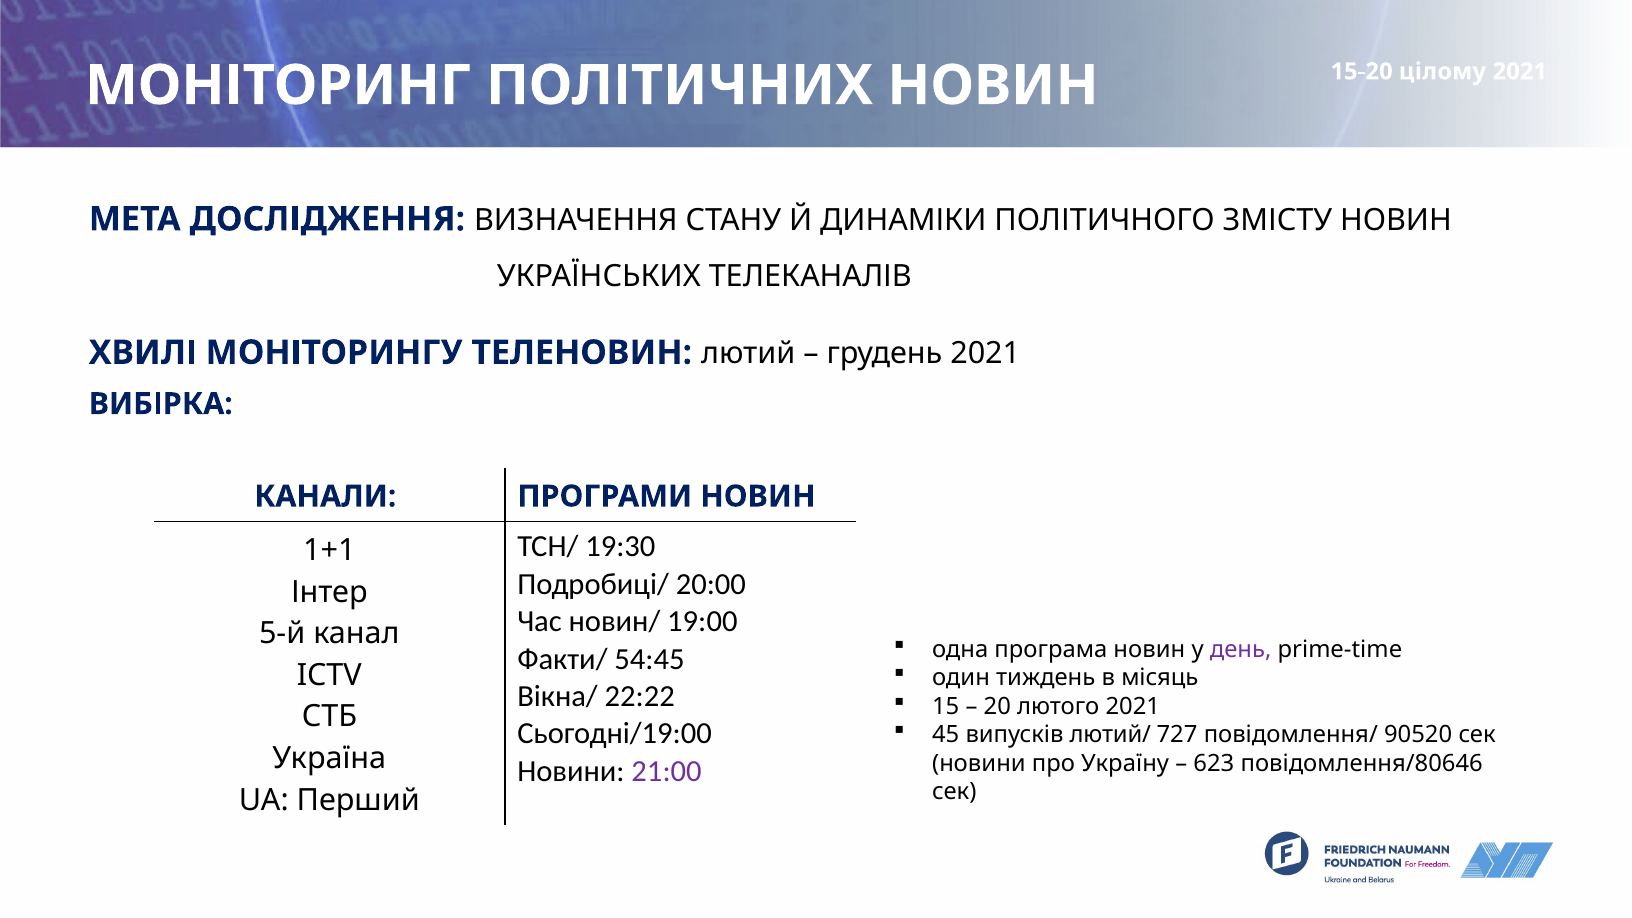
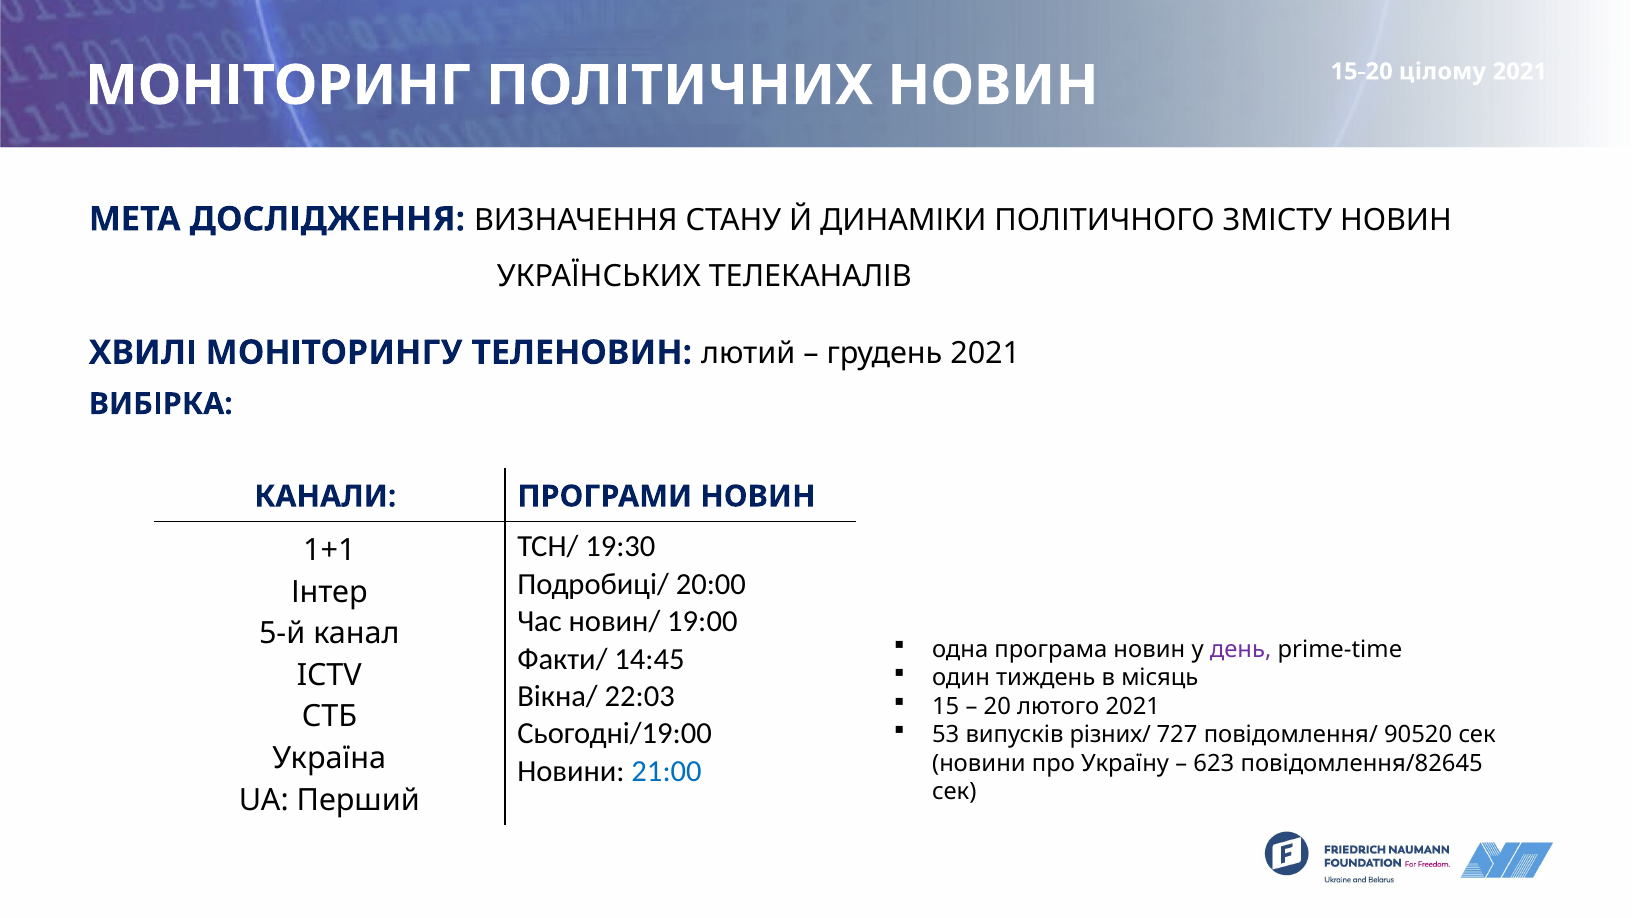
54:45: 54:45 -> 14:45
22:22: 22:22 -> 22:03
45: 45 -> 53
лютий/: лютий/ -> різних/
повідомлення/80646: повідомлення/80646 -> повідомлення/82645
21:00 colour: purple -> blue
